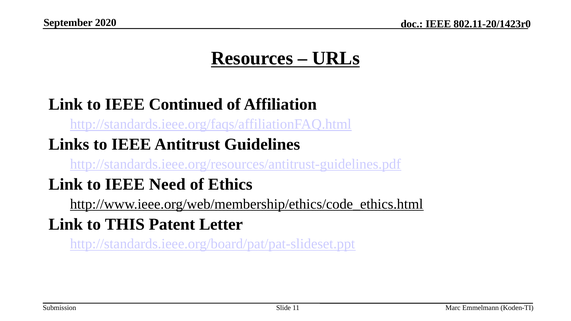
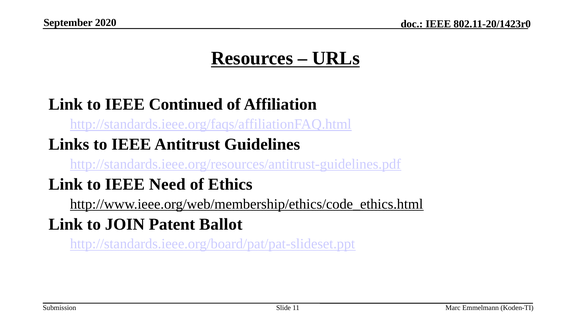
THIS: THIS -> JOIN
Letter: Letter -> Ballot
